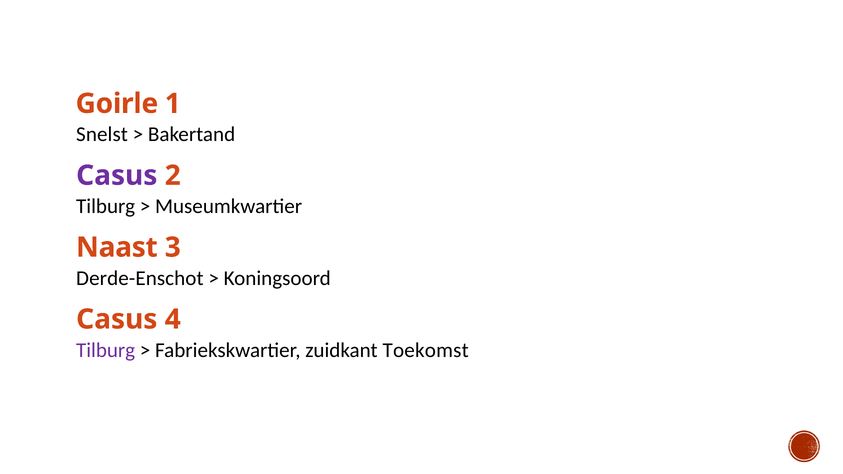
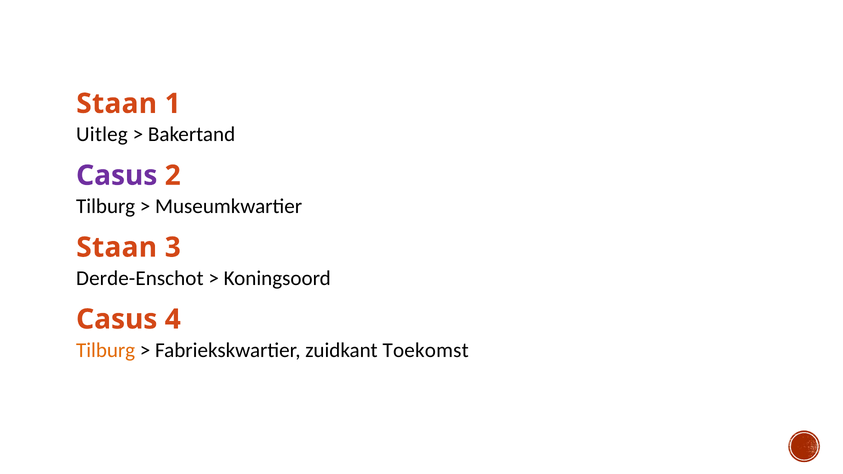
Goirle at (117, 104): Goirle -> Staan
Snelst: Snelst -> Uitleg
Naast at (117, 247): Naast -> Staan
Tilburg at (106, 350) colour: purple -> orange
